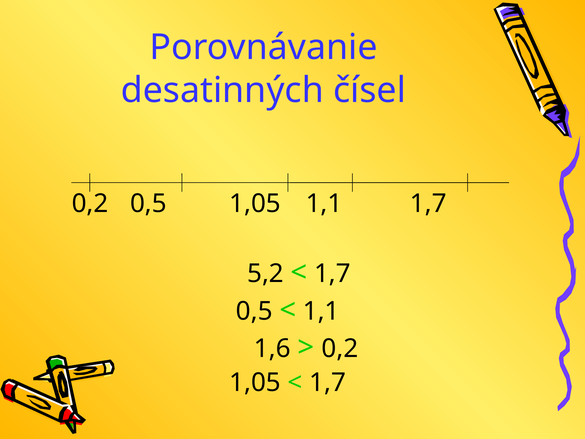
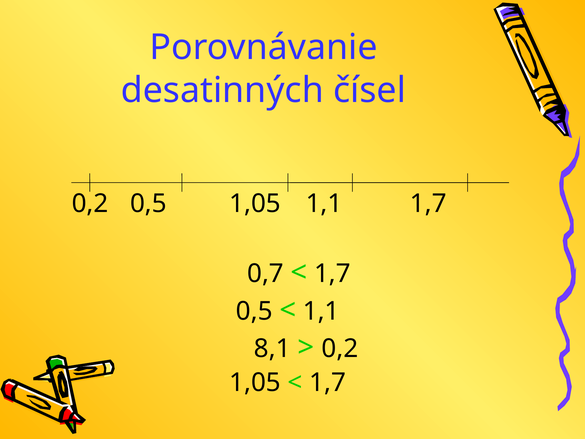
5,2: 5,2 -> 0,7
1,6: 1,6 -> 8,1
